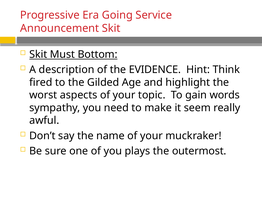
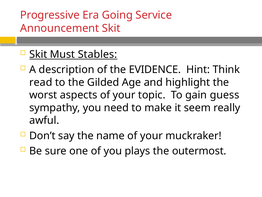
Bottom: Bottom -> Stables
fired: fired -> read
words: words -> guess
